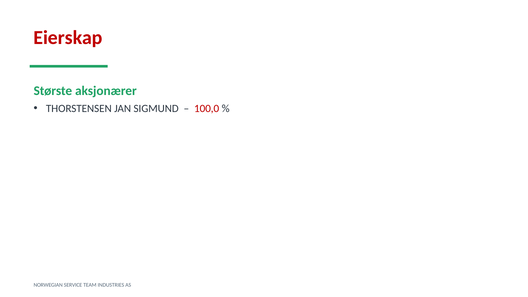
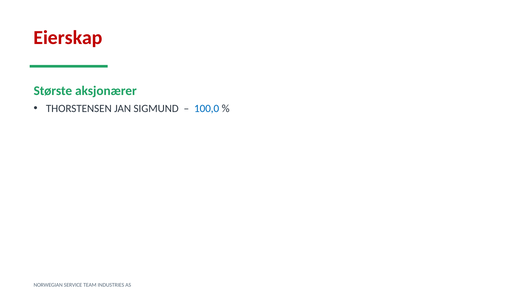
100,0 colour: red -> blue
